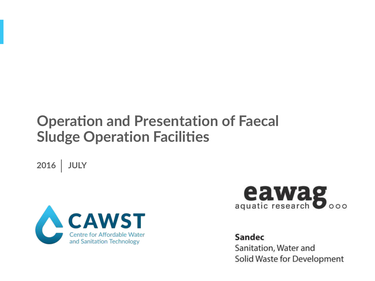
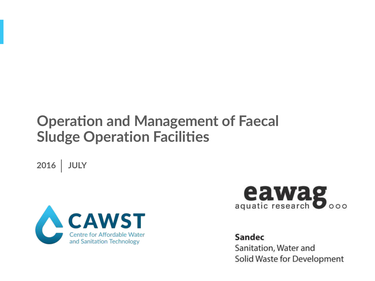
Presentation: Presentation -> Management
